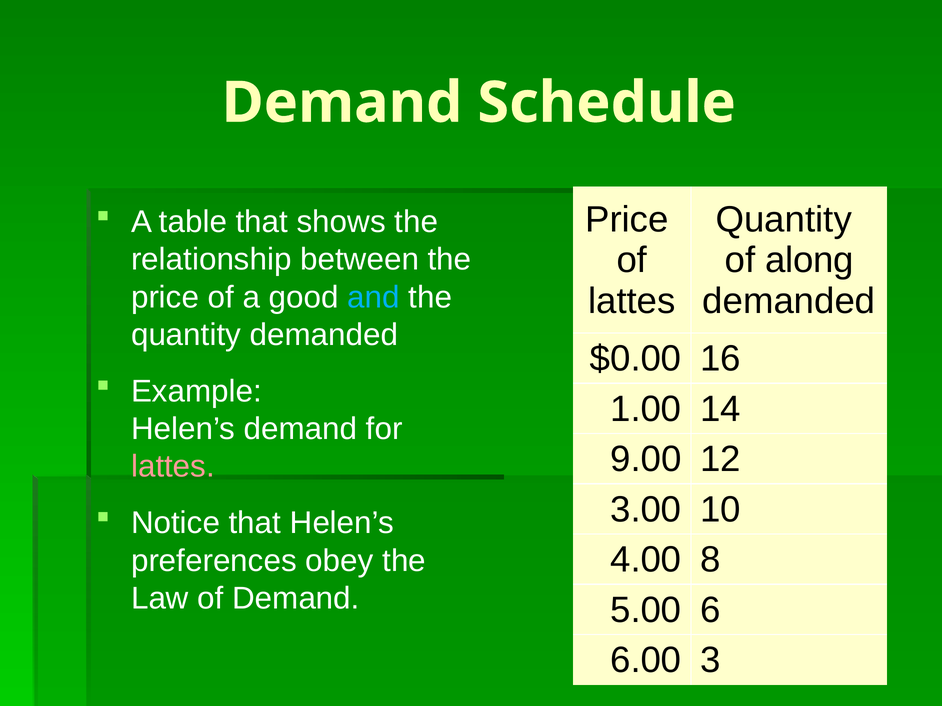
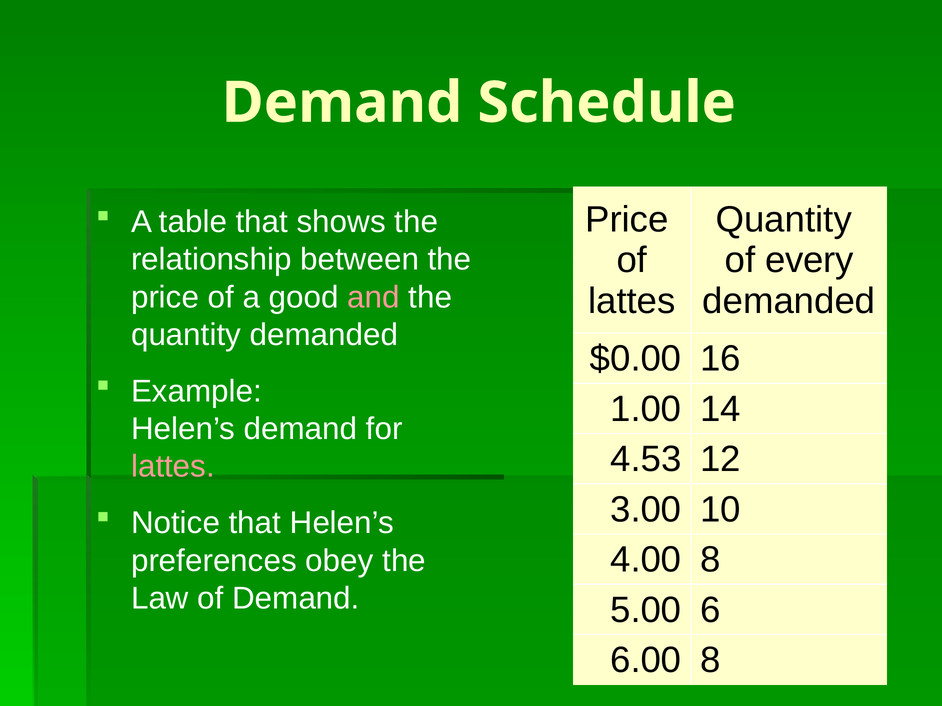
along: along -> every
and colour: light blue -> pink
9.00: 9.00 -> 4.53
6.00 3: 3 -> 8
